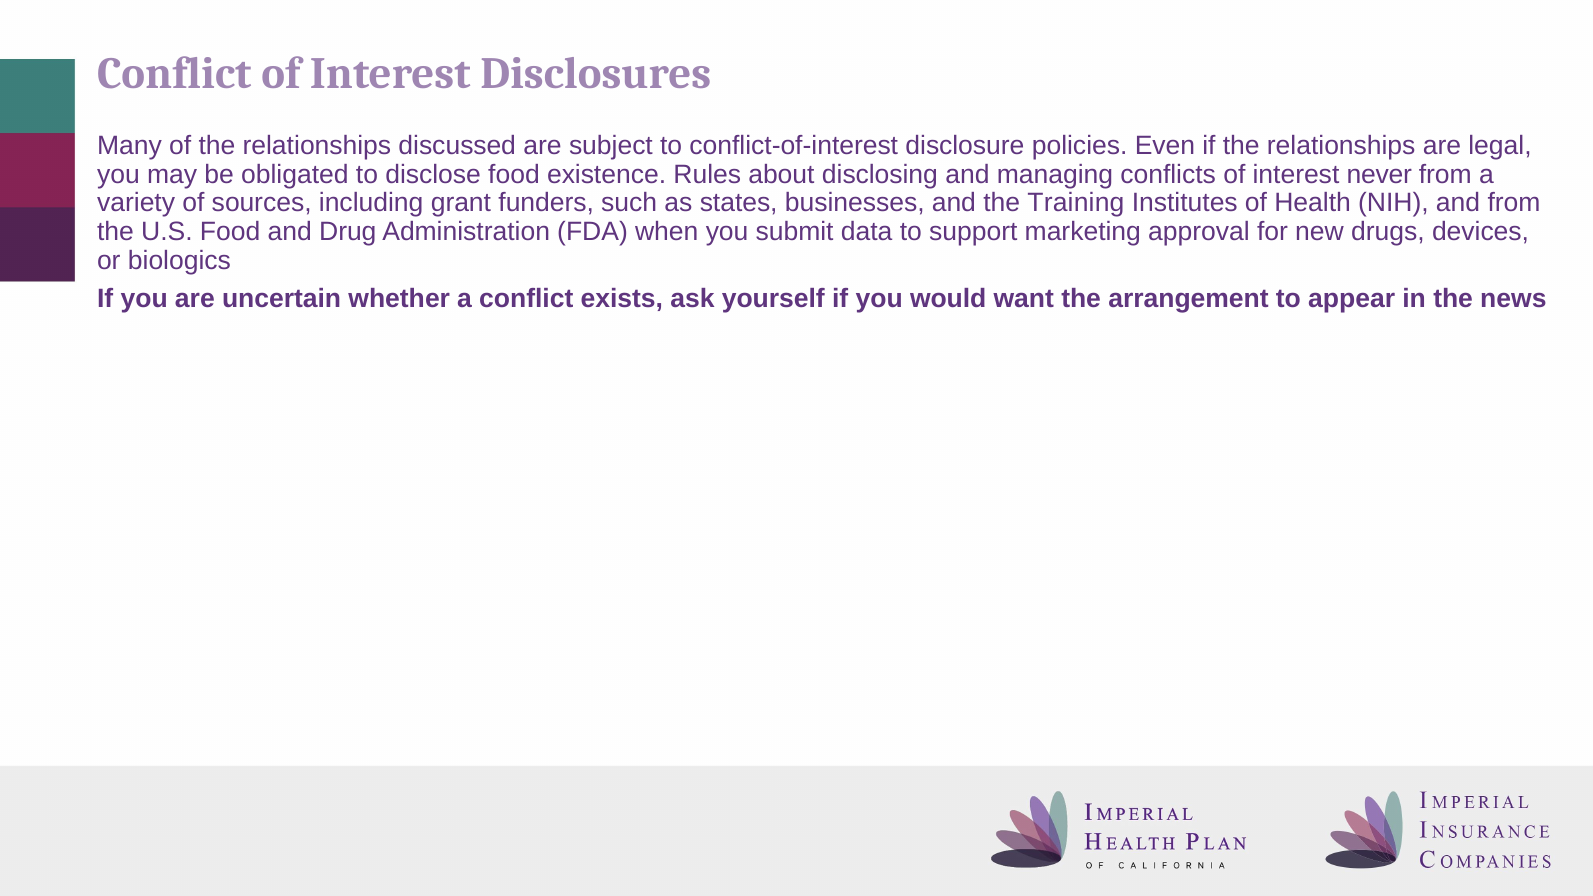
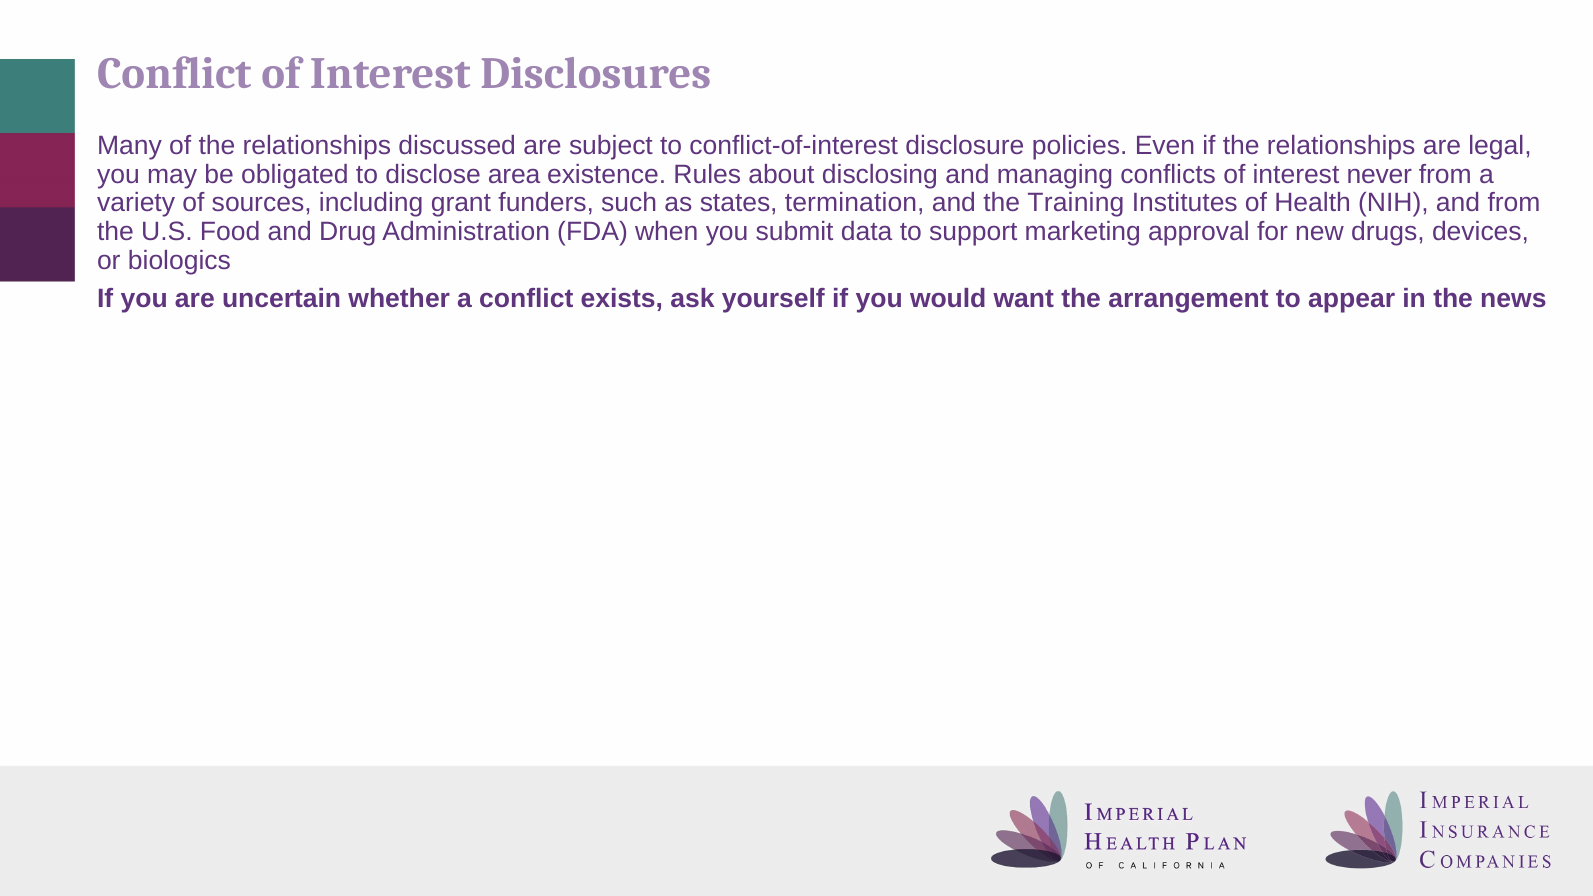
disclose food: food -> area
businesses: businesses -> termination
